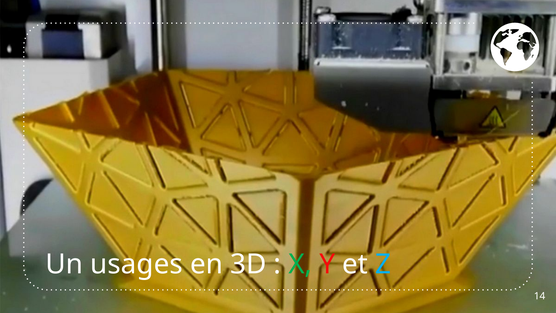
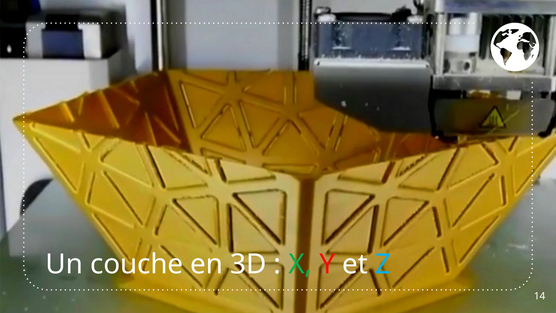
usages: usages -> couche
